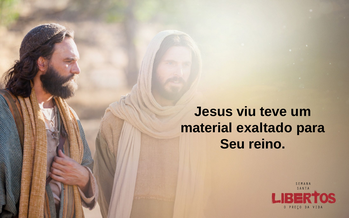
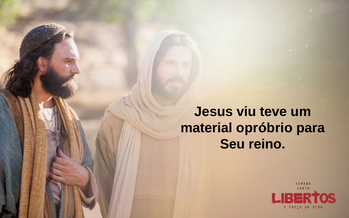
exaltado: exaltado -> opróbrio
